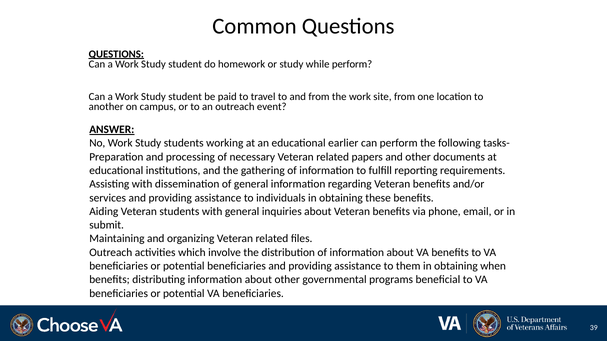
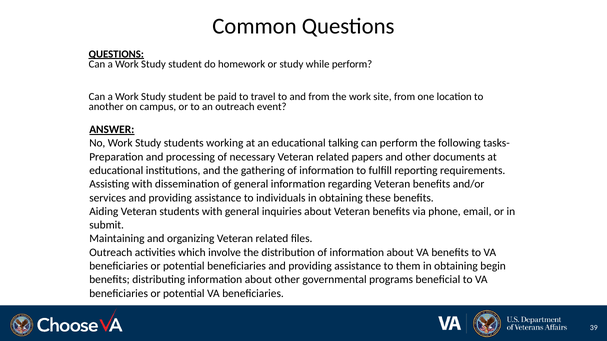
earlier: earlier -> talking
when: when -> begin
